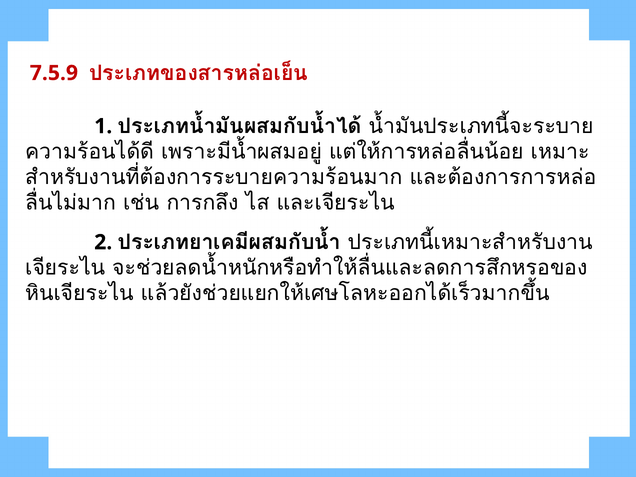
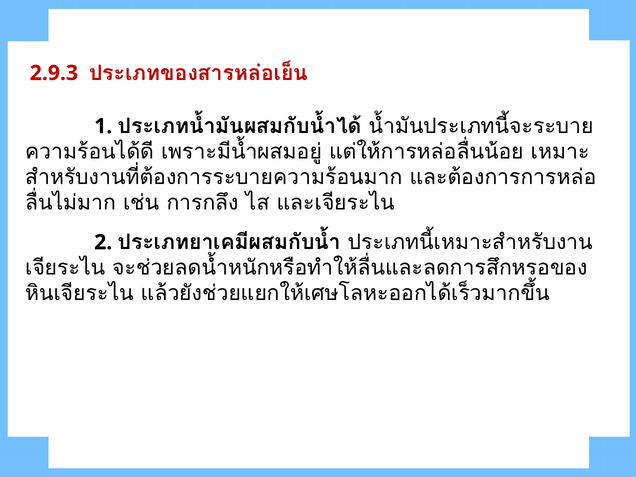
7.5.9: 7.5.9 -> 2.9.3
